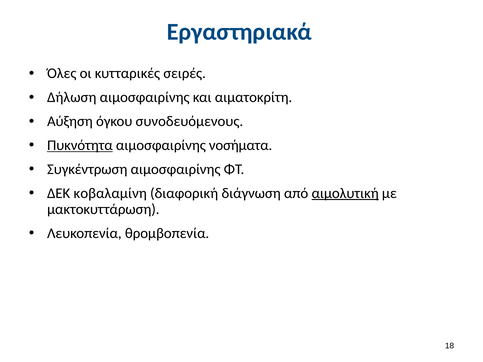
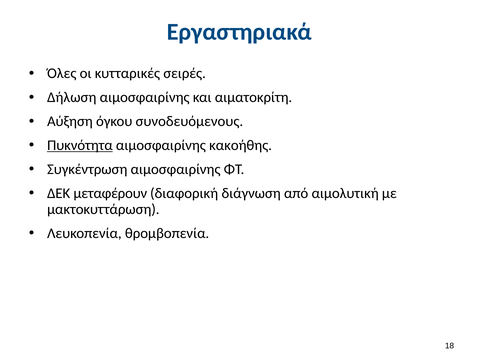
νοσήματα: νοσήματα -> κακοήθης
κοβαλαμίνη: κοβαλαμίνη -> μεταφέρουν
αιμολυτική underline: present -> none
